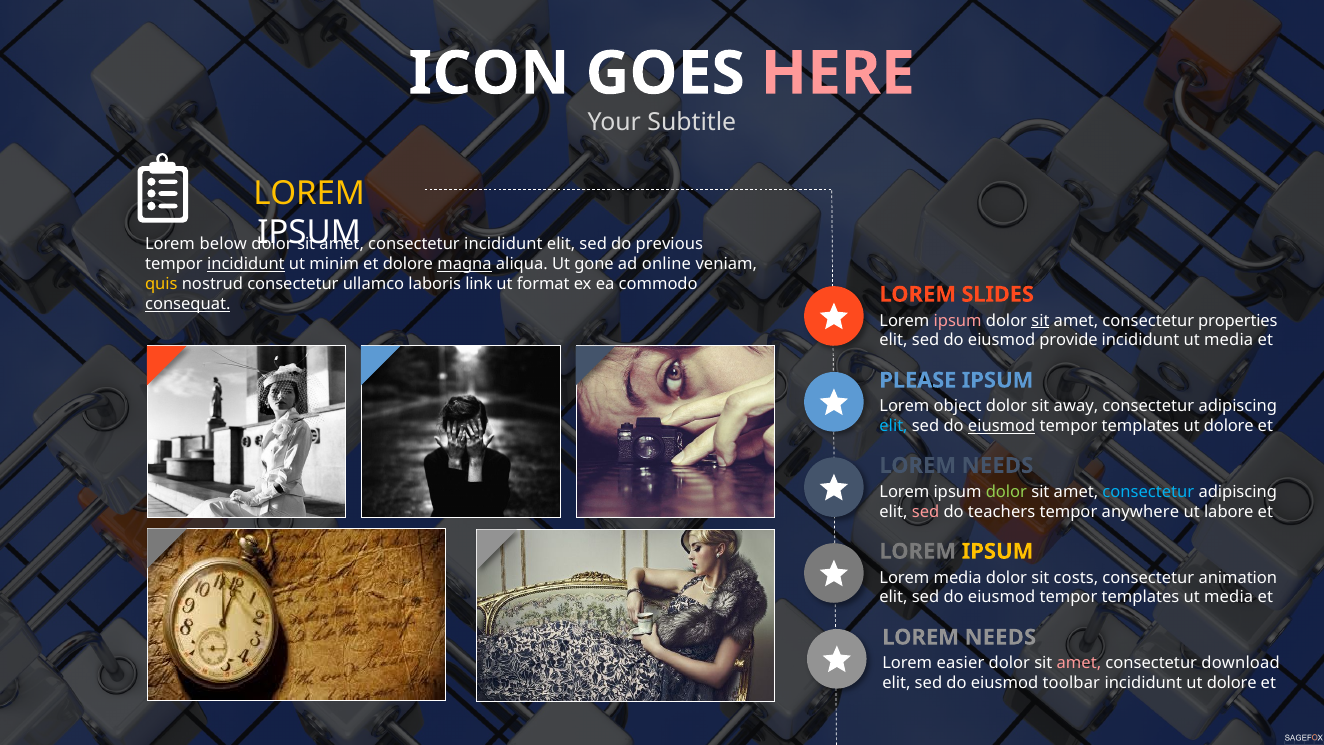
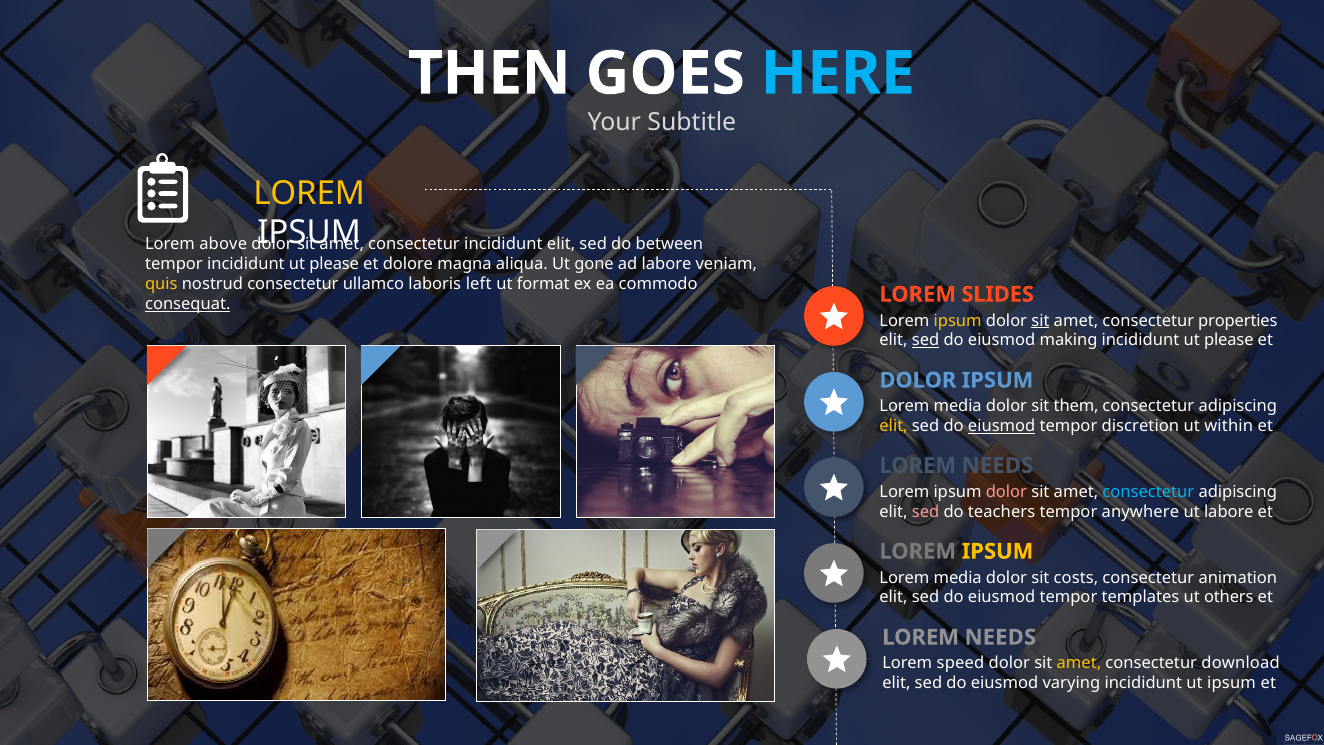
ICON: ICON -> THEN
HERE colour: pink -> light blue
below: below -> above
previous: previous -> between
incididunt at (246, 264) underline: present -> none
minim at (334, 264): minim -> please
magna underline: present -> none
ad online: online -> labore
link: link -> left
ipsum at (958, 320) colour: pink -> yellow
sed at (926, 340) underline: none -> present
provide: provide -> making
media at (1229, 340): media -> please
PLEASE at (918, 380): PLEASE -> DOLOR
object at (958, 406): object -> media
away: away -> them
elit at (894, 426) colour: light blue -> yellow
templates at (1140, 426): templates -> discretion
dolore at (1229, 426): dolore -> within
dolor at (1006, 492) colour: light green -> pink
media at (1229, 597): media -> others
easier: easier -> speed
amet at (1079, 663) colour: pink -> yellow
toolbar: toolbar -> varying
incididunt ut dolore: dolore -> ipsum
